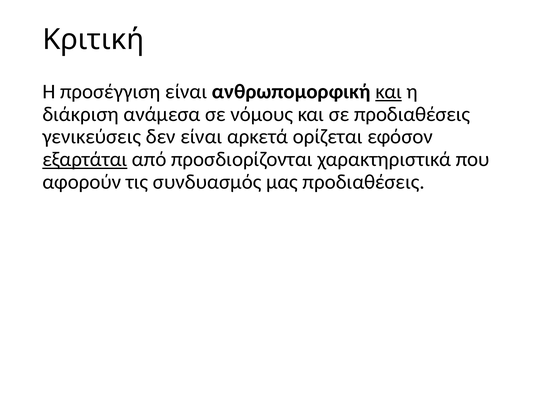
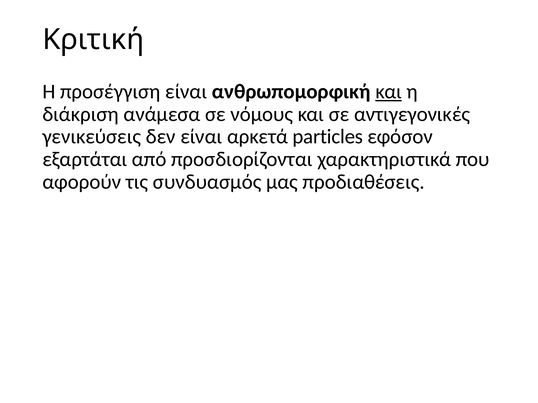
σε προδιαθέσεις: προδιαθέσεις -> αντιγεγονικές
ορίζεται: ορίζεται -> particles
εξαρτάται underline: present -> none
